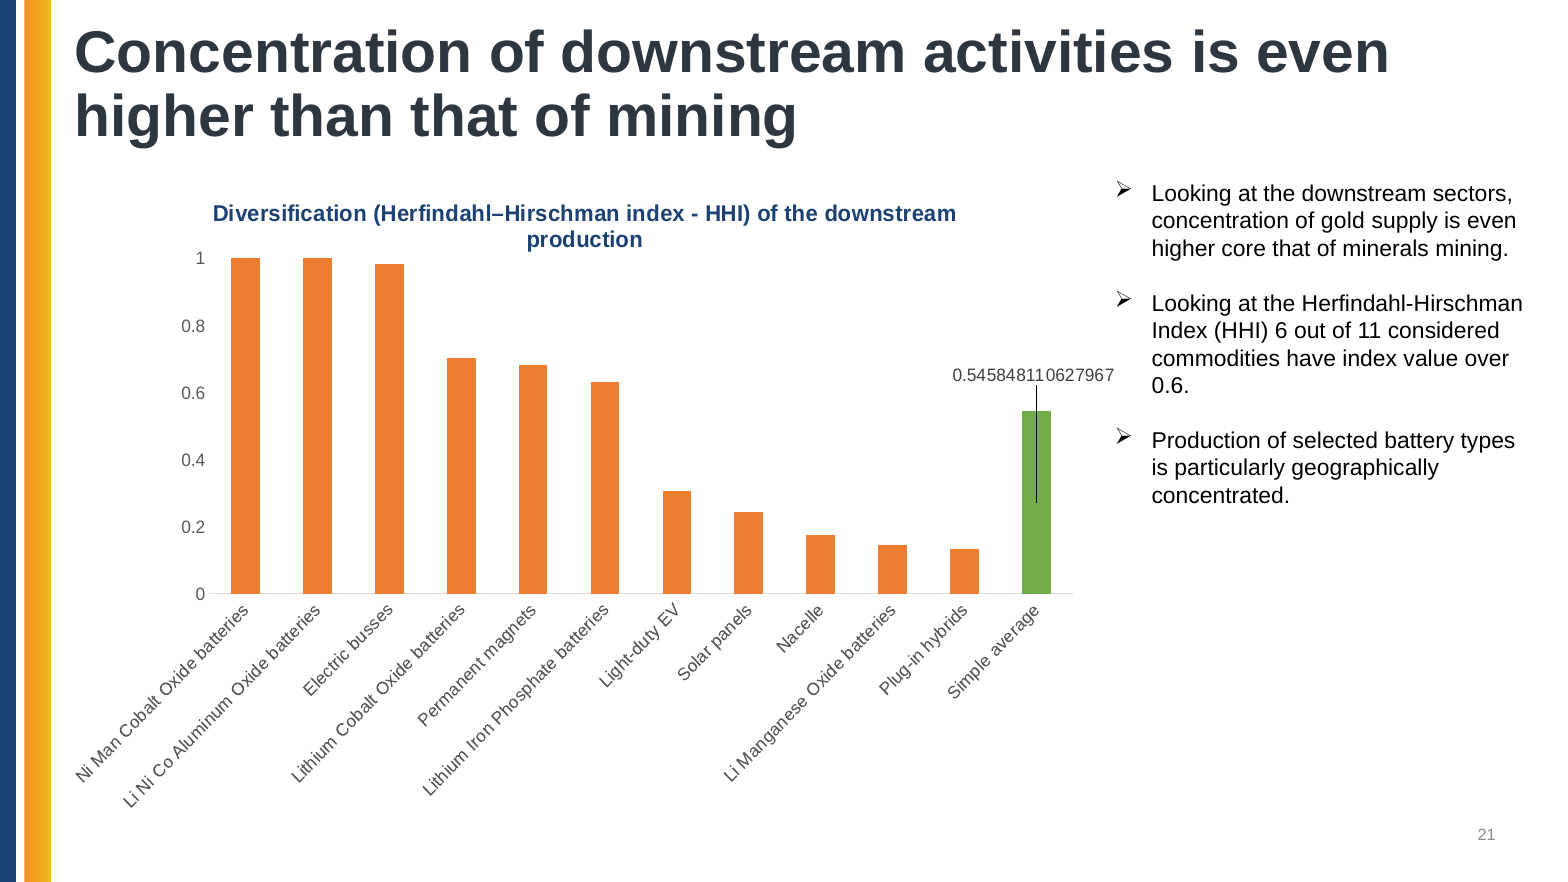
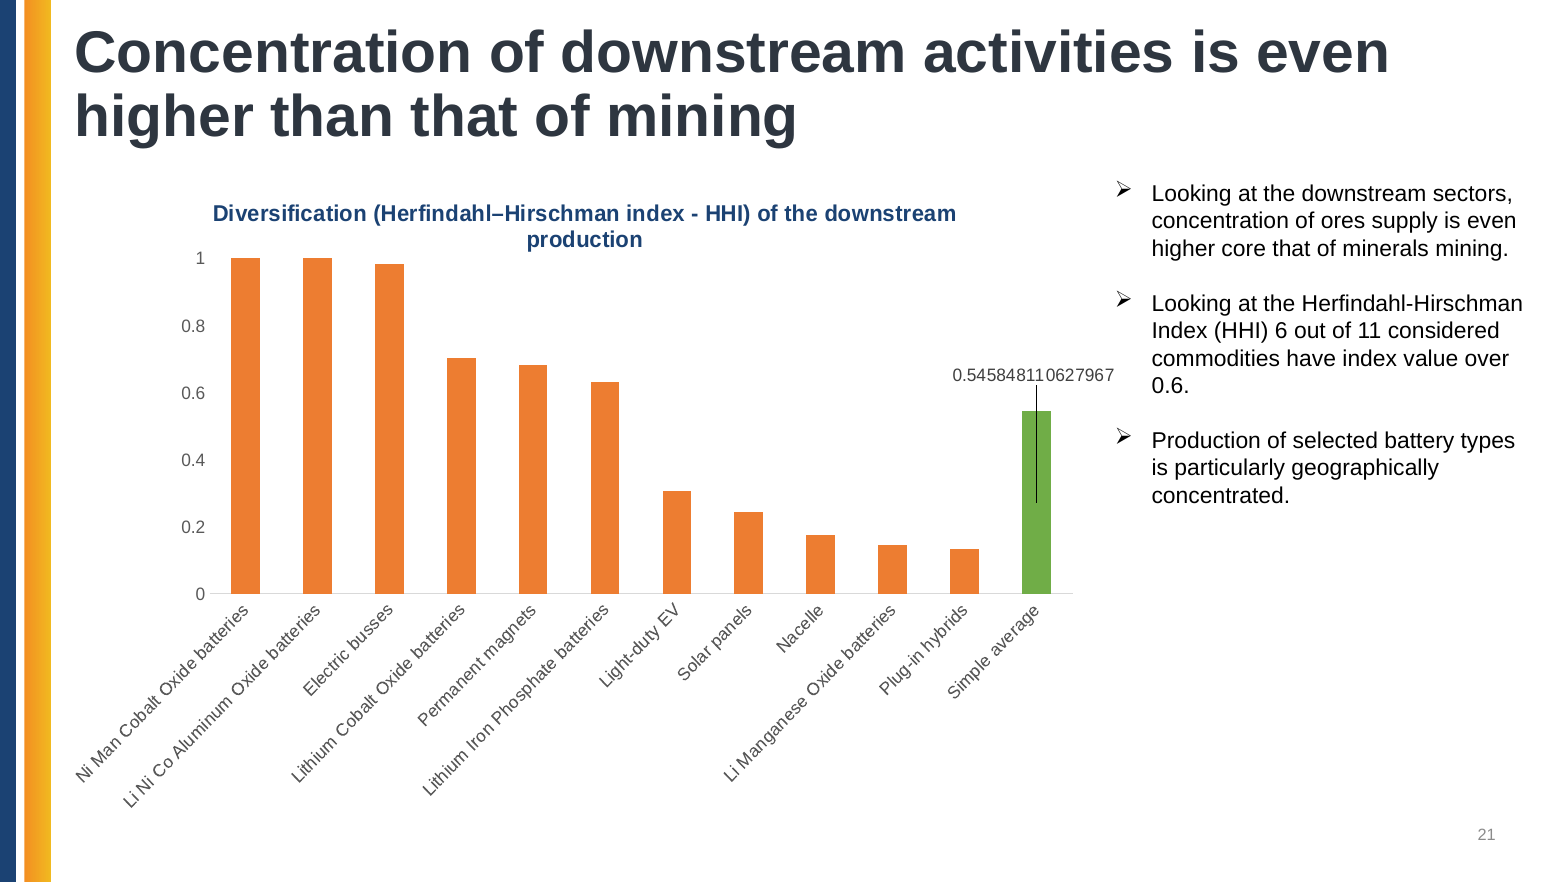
gold: gold -> ores
